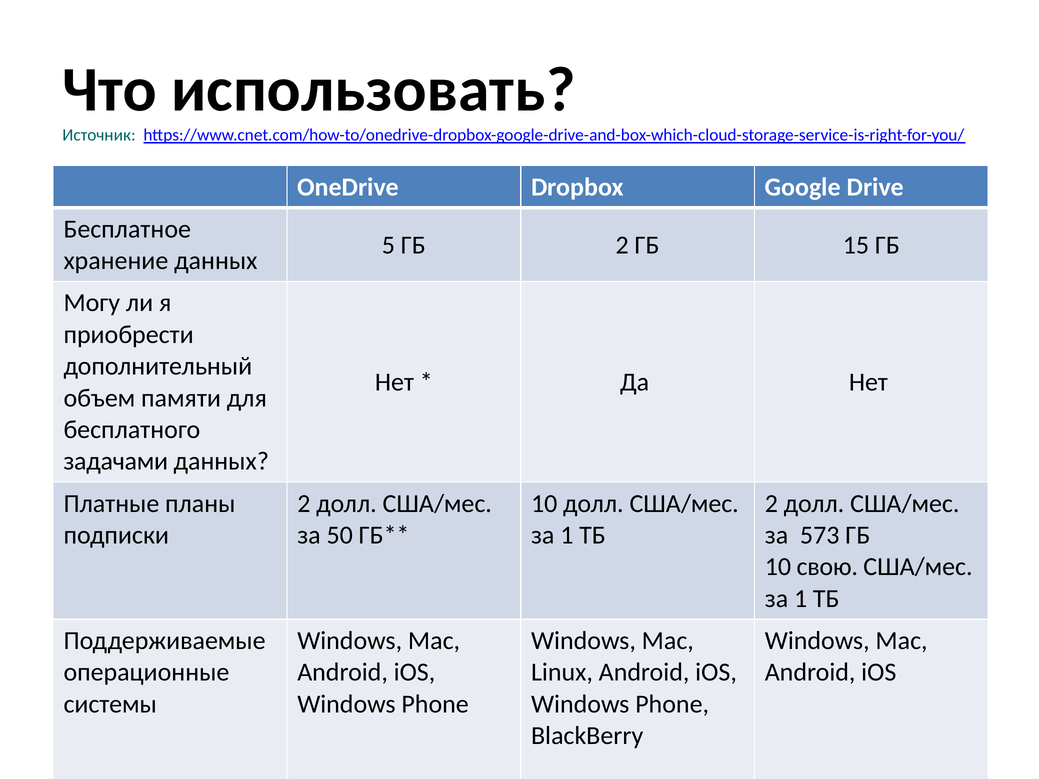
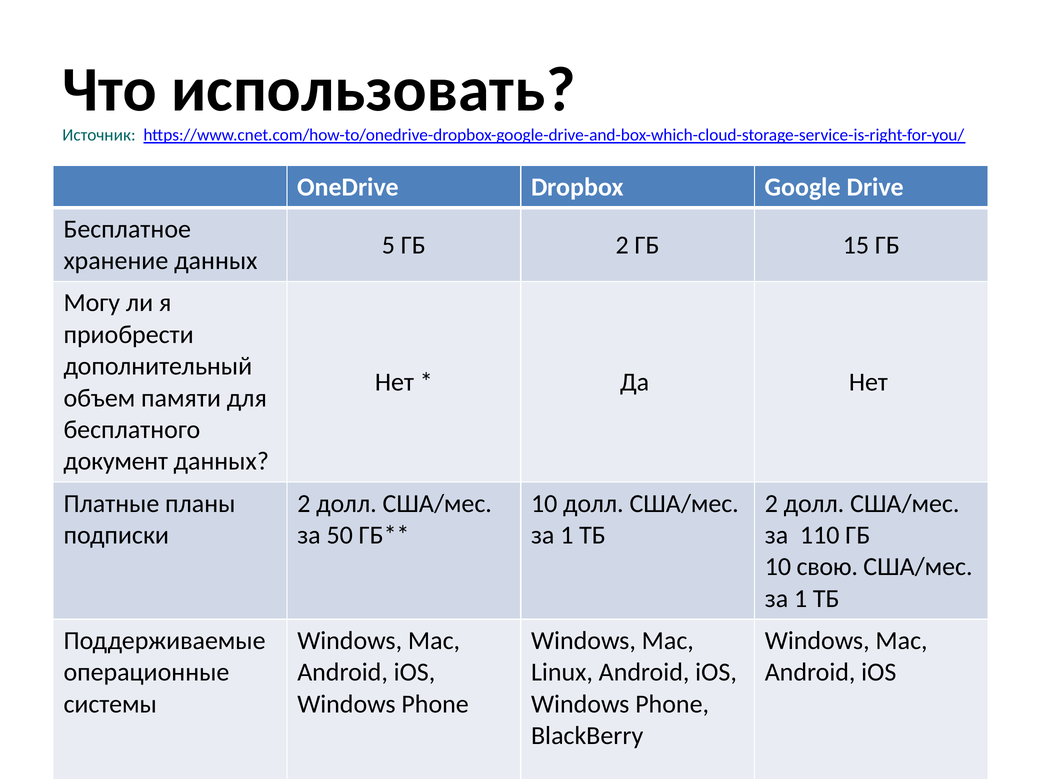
задачами: задачами -> документ
573: 573 -> 110
